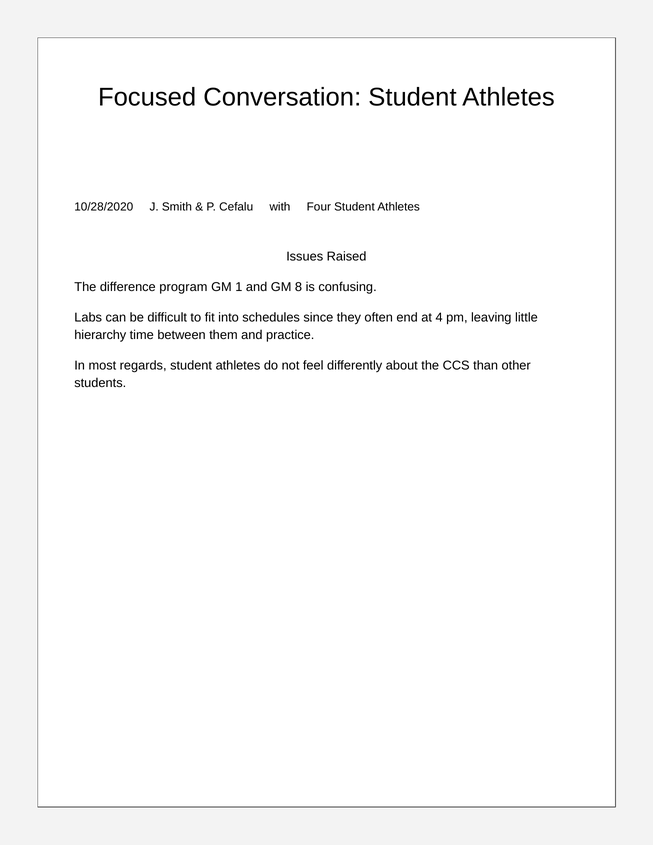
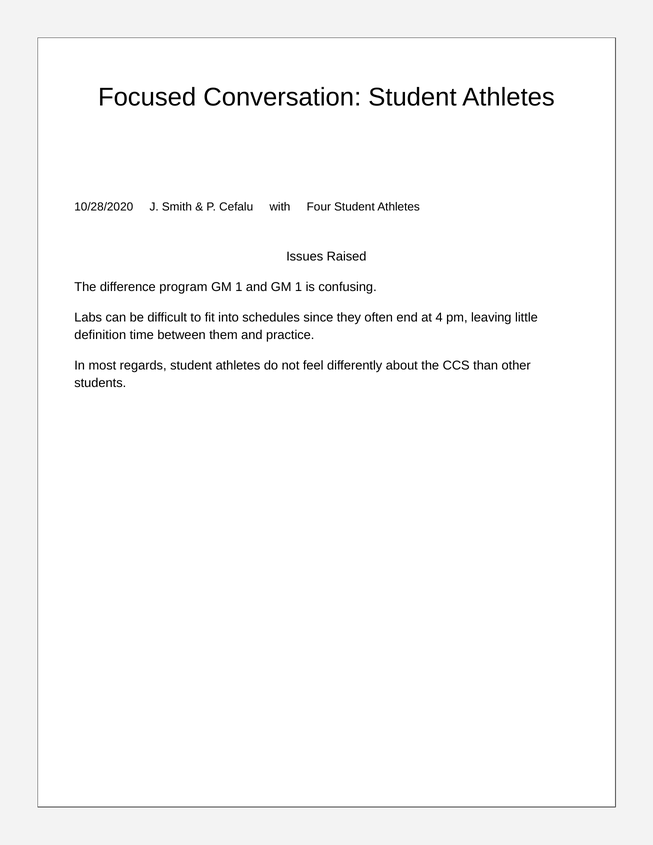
and GM 8: 8 -> 1
hierarchy: hierarchy -> definition
